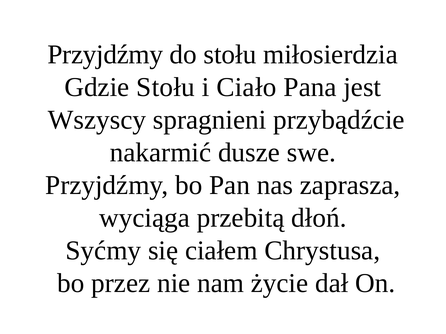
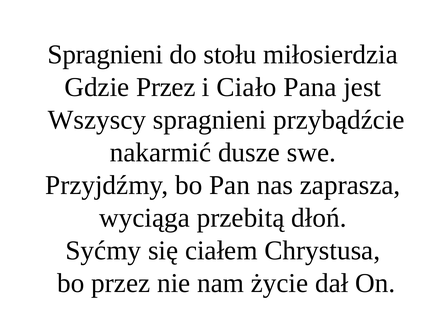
Przyjdźmy at (105, 55): Przyjdźmy -> Spragnieni
Gdzie Stołu: Stołu -> Przez
